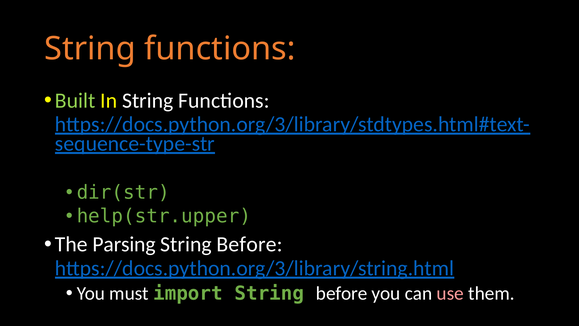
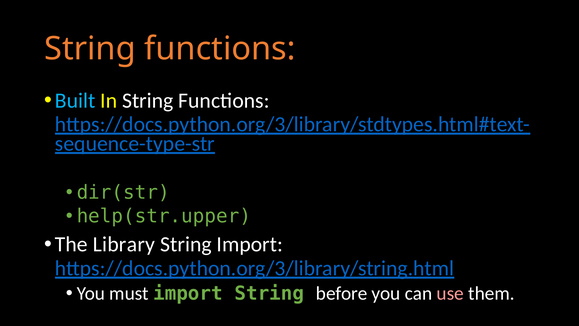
Built colour: light green -> light blue
Parsing: Parsing -> Library
Before at (250, 244): Before -> Import
